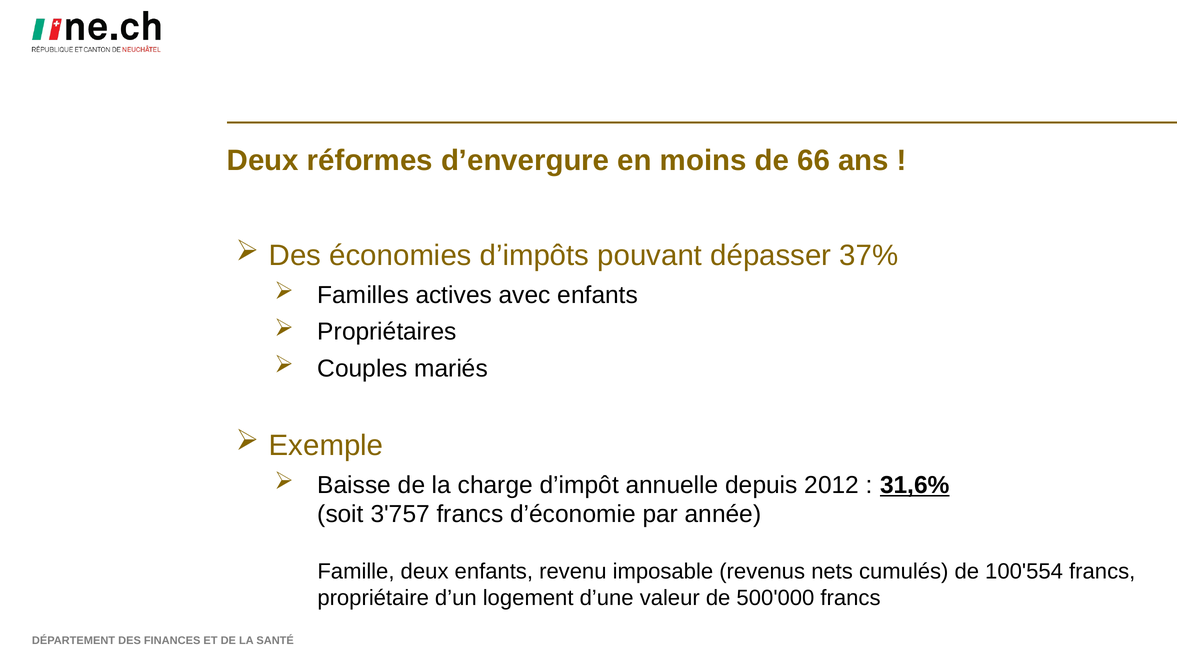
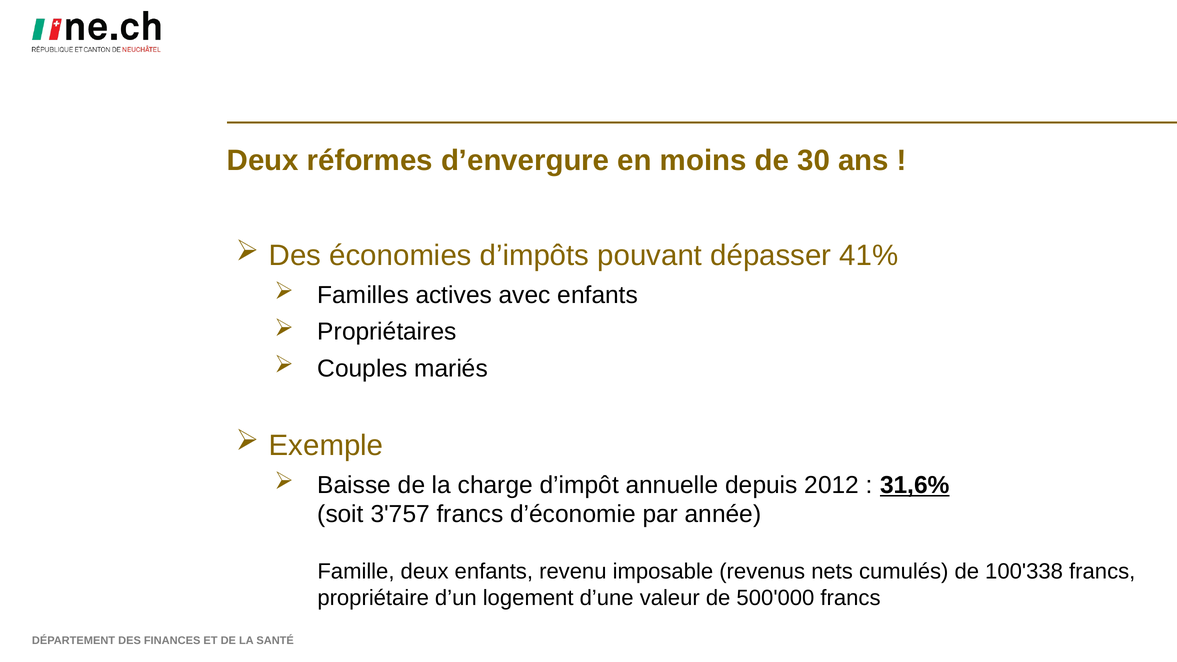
66: 66 -> 30
37%: 37% -> 41%
100'554: 100'554 -> 100'338
